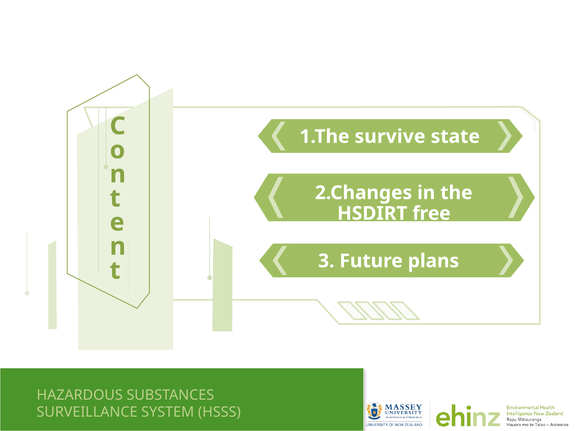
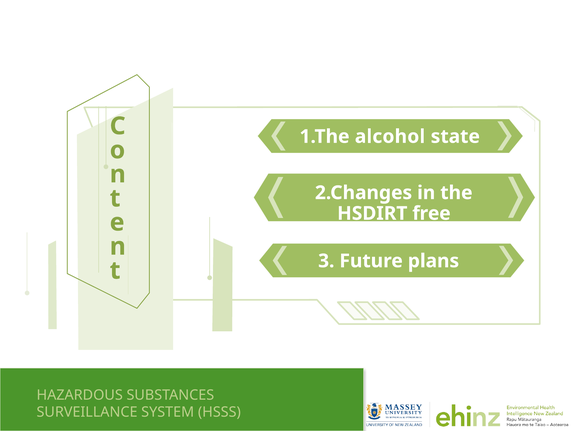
survive: survive -> alcohol
